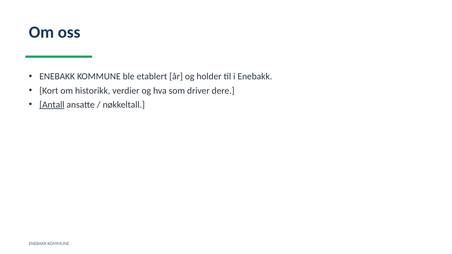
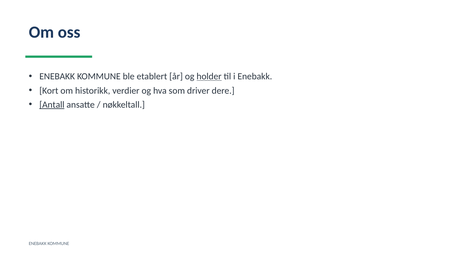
holder underline: none -> present
